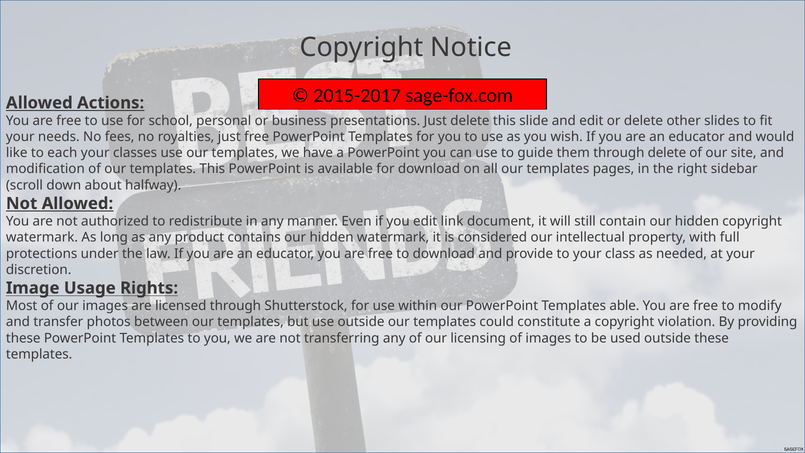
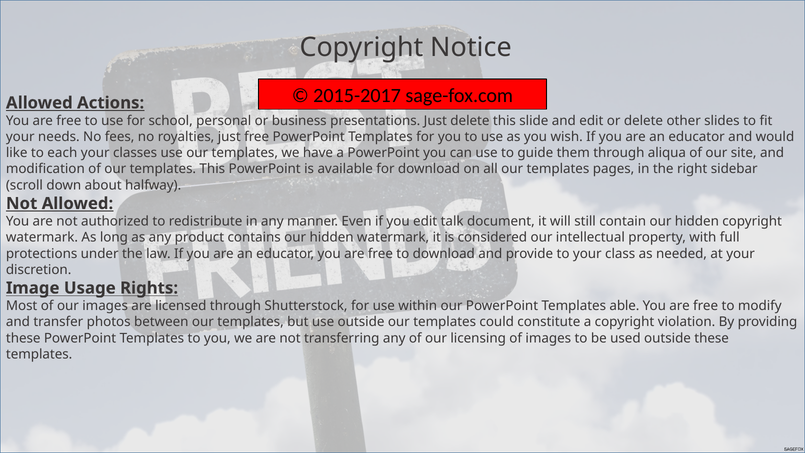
through delete: delete -> aliqua
link: link -> talk
